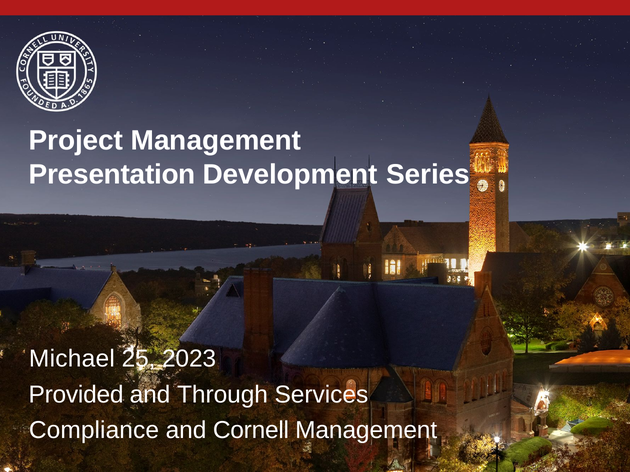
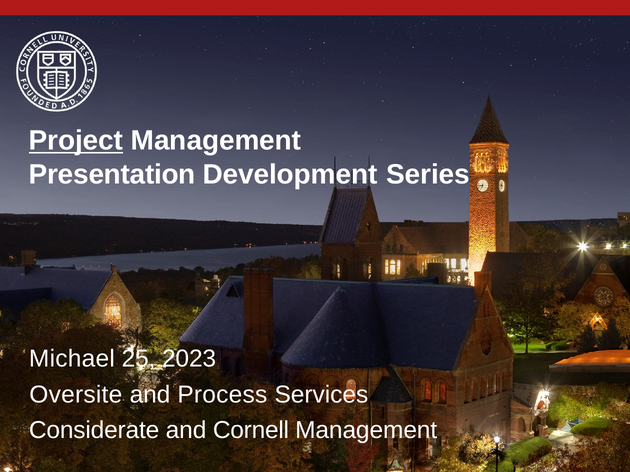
Project underline: none -> present
Provided: Provided -> Oversite
Through: Through -> Process
Compliance: Compliance -> Considerate
